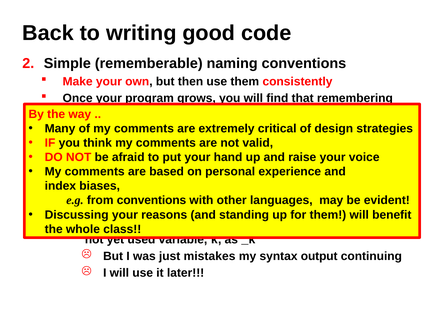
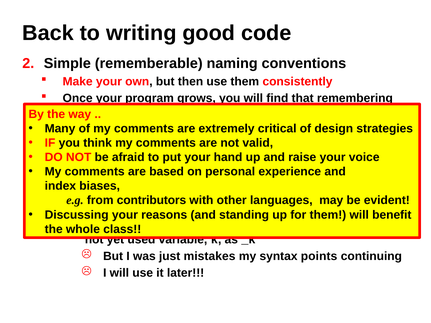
from conventions: conventions -> contributors
output: output -> points
